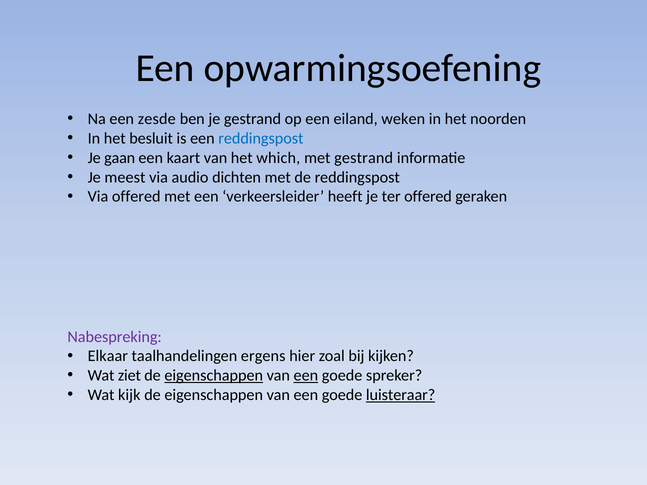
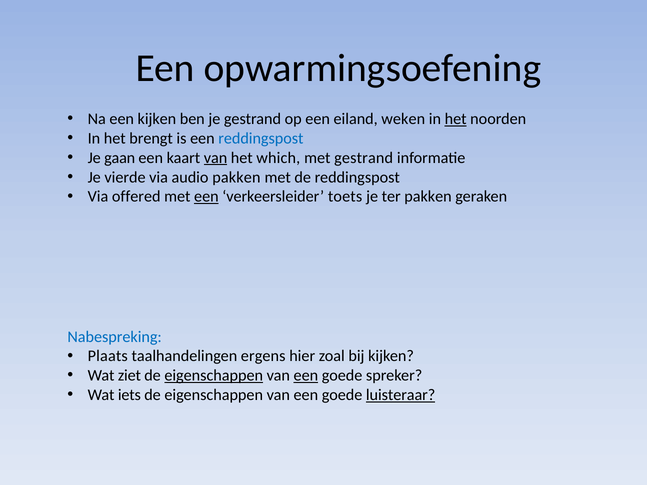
een zesde: zesde -> kijken
het at (456, 119) underline: none -> present
besluit: besluit -> brengt
van at (216, 158) underline: none -> present
meest: meest -> vierde
audio dichten: dichten -> pakken
een at (206, 197) underline: none -> present
heeft: heeft -> toets
ter offered: offered -> pakken
Nabespreking colour: purple -> blue
Elkaar: Elkaar -> Plaats
kijk: kijk -> iets
